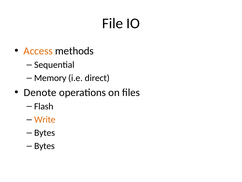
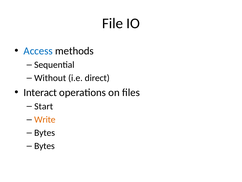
Access colour: orange -> blue
Memory: Memory -> Without
Denote: Denote -> Interact
Flash: Flash -> Start
